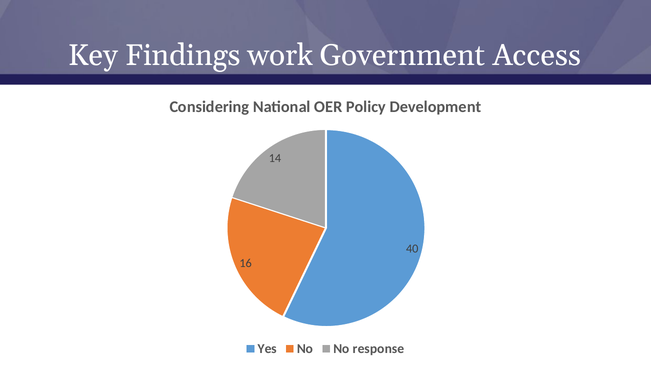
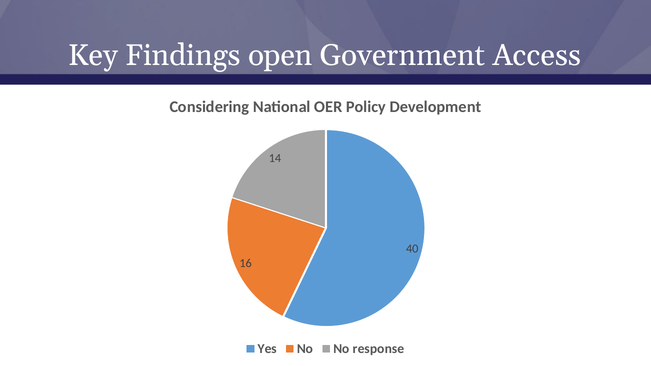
work: work -> open
